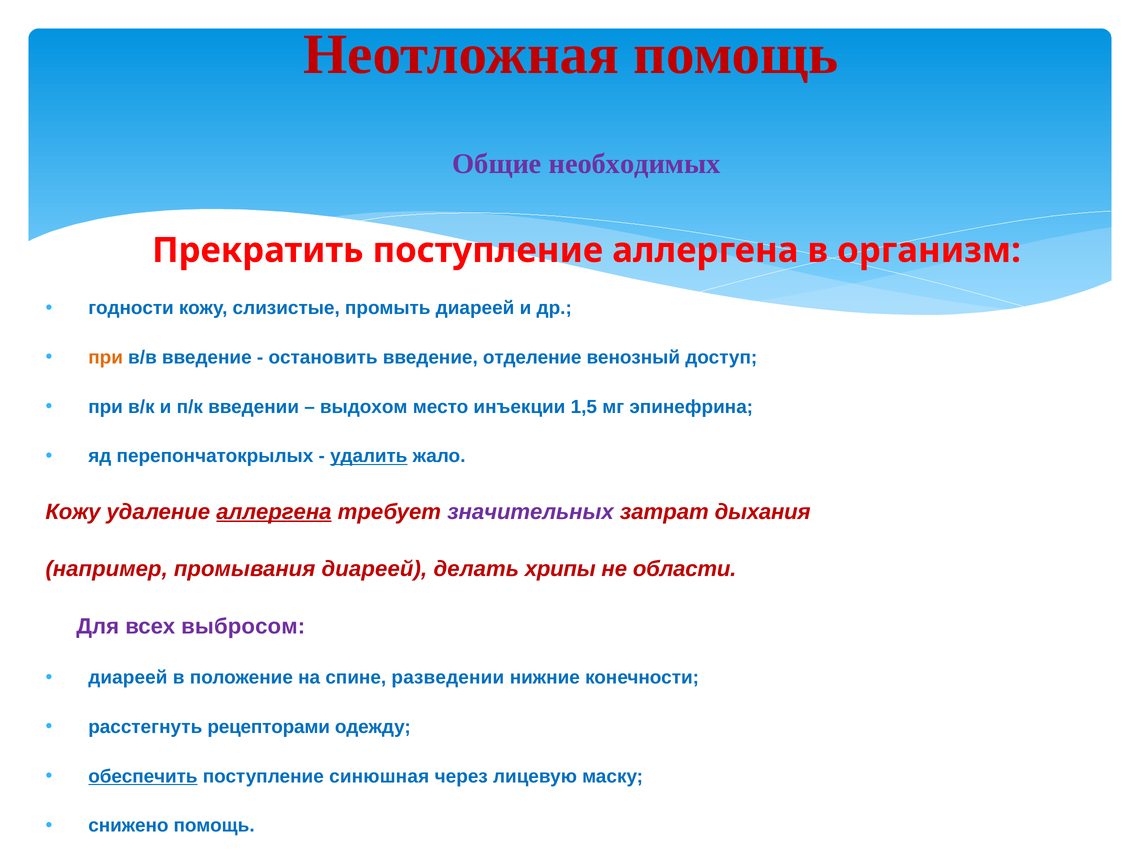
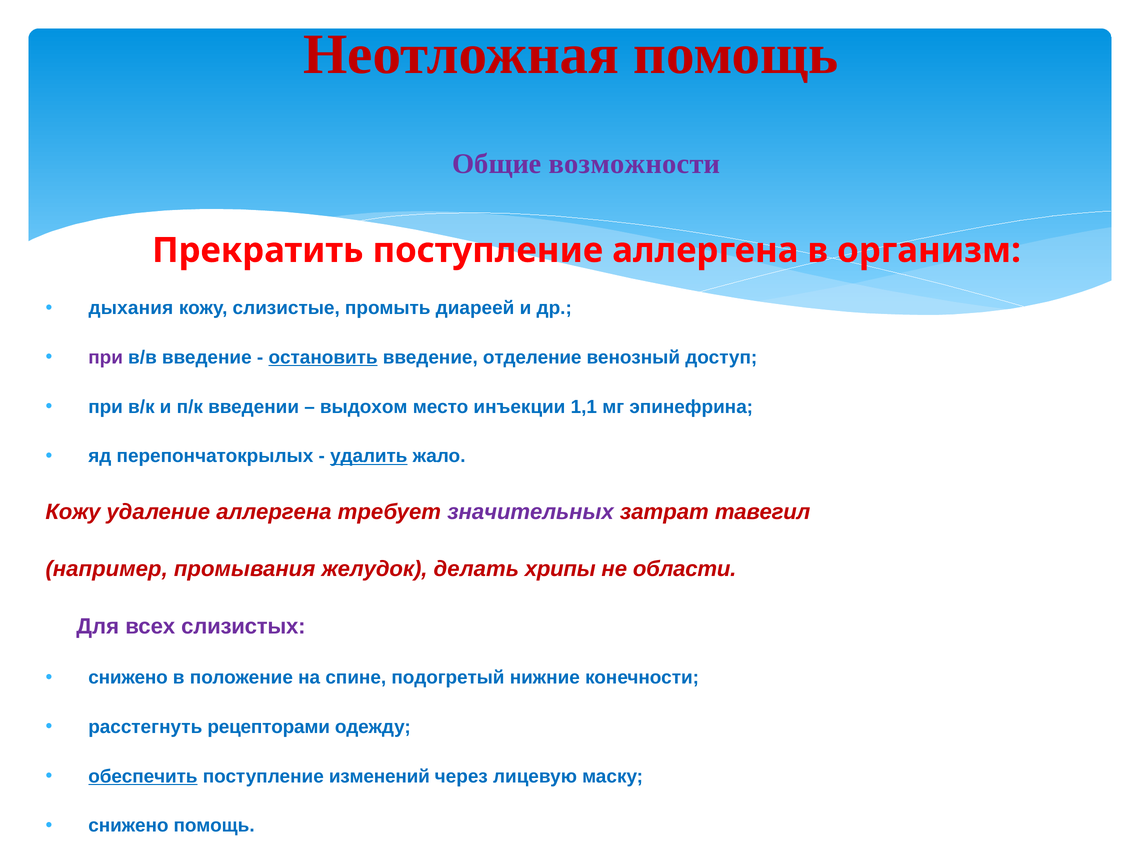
необходимых: необходимых -> возможности
годности: годности -> дыхания
при at (106, 358) colour: orange -> purple
остановить underline: none -> present
1,5: 1,5 -> 1,1
аллергена at (274, 512) underline: present -> none
дыхания: дыхания -> тавегил
промывания диареей: диареей -> желудок
выбросом: выбросом -> слизистых
диареей at (128, 678): диареей -> снижено
разведении: разведении -> подогретый
синюшная: синюшная -> изменений
